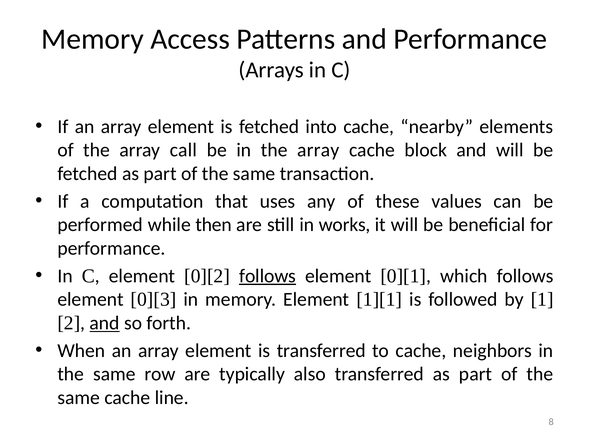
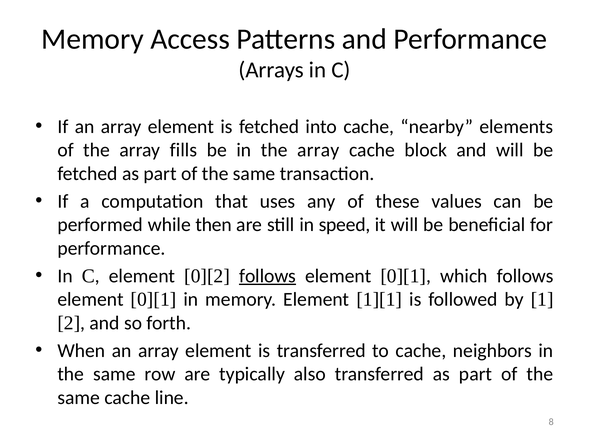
call: call -> fills
works: works -> speed
0][3 at (154, 299): 0][3 -> 0][1
and at (105, 323) underline: present -> none
